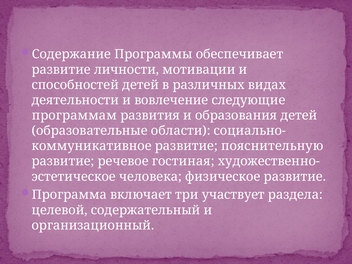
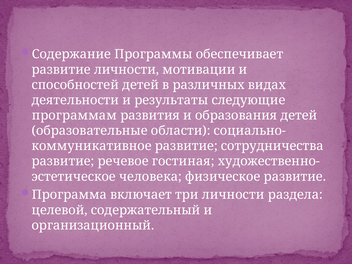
вовлечение: вовлечение -> результаты
пояснительную: пояснительную -> сотрудничества
три участвует: участвует -> личности
